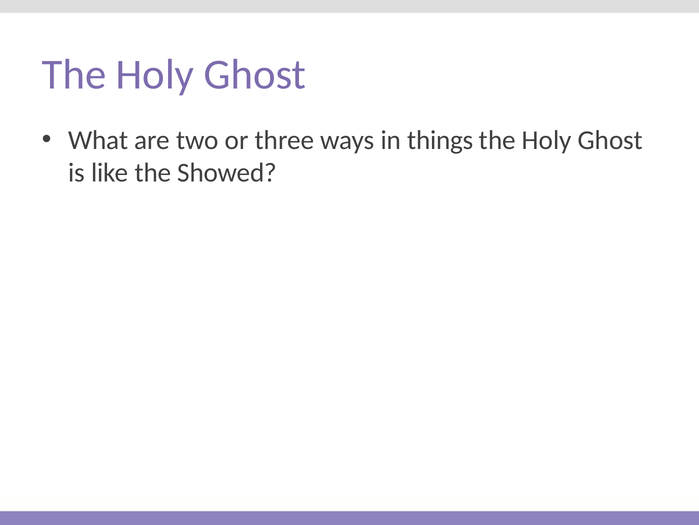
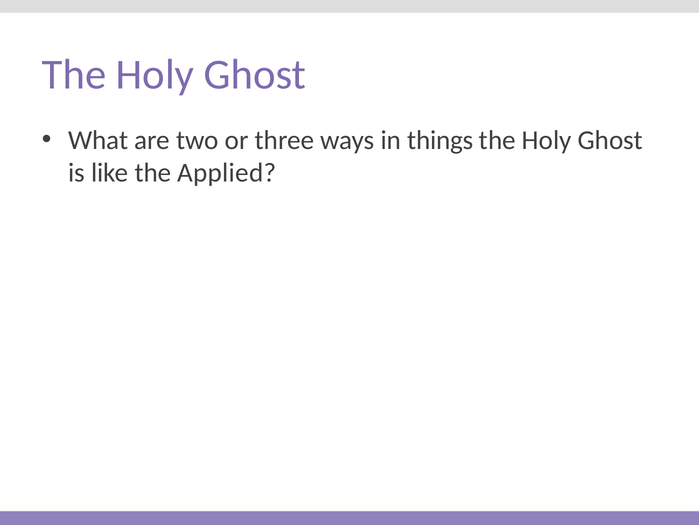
Showed: Showed -> Applied
